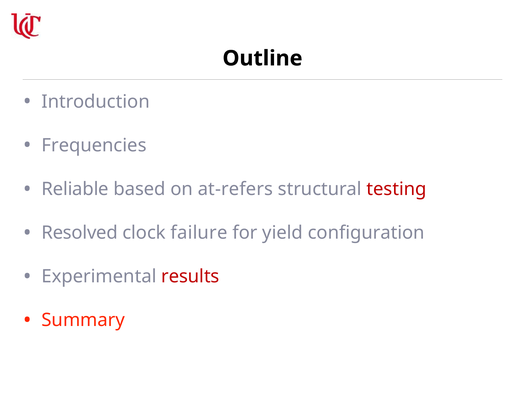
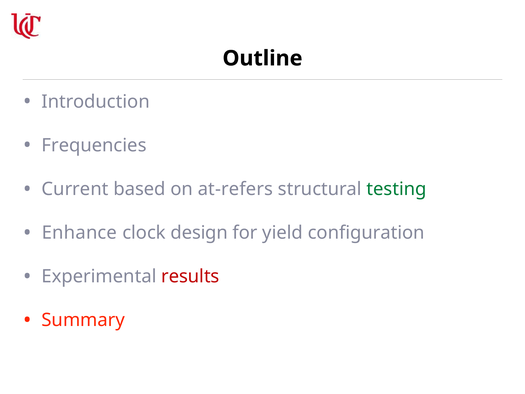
Reliable: Reliable -> Current
testing colour: red -> green
Resolved: Resolved -> Enhance
failure: failure -> design
